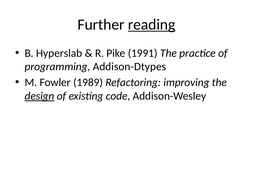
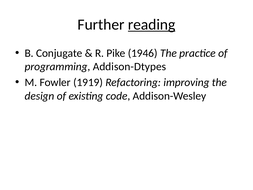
Hyperslab: Hyperslab -> Conjugate
1991: 1991 -> 1946
1989: 1989 -> 1919
design underline: present -> none
